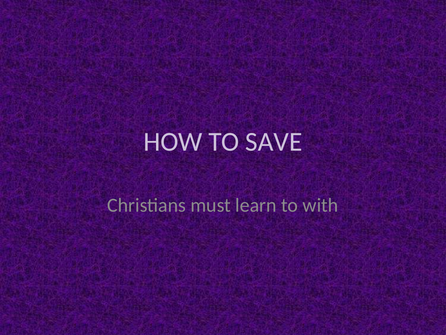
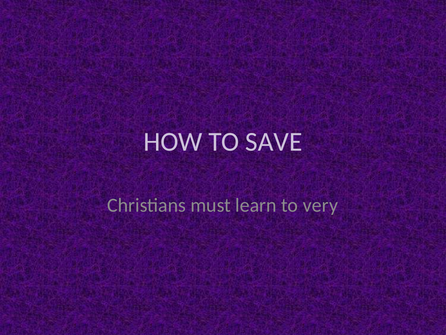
with: with -> very
